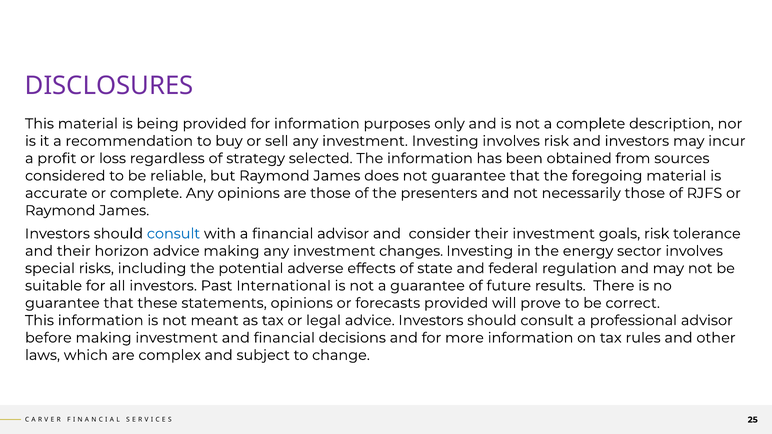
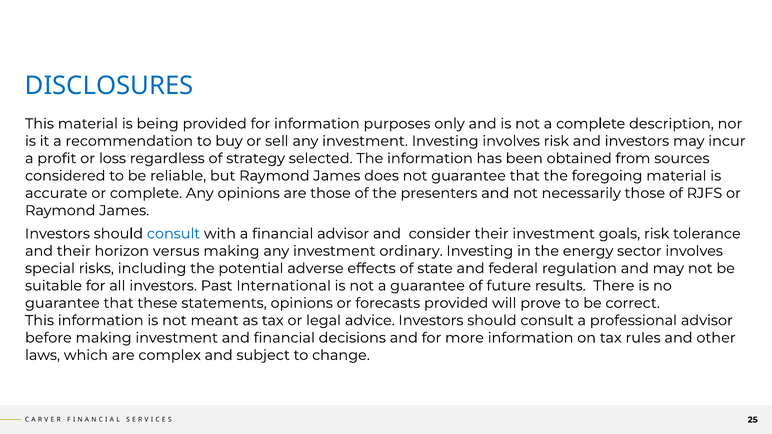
DISCLOSURES colour: purple -> blue
horizon advice: advice -> versus
changes: changes -> ordinary
